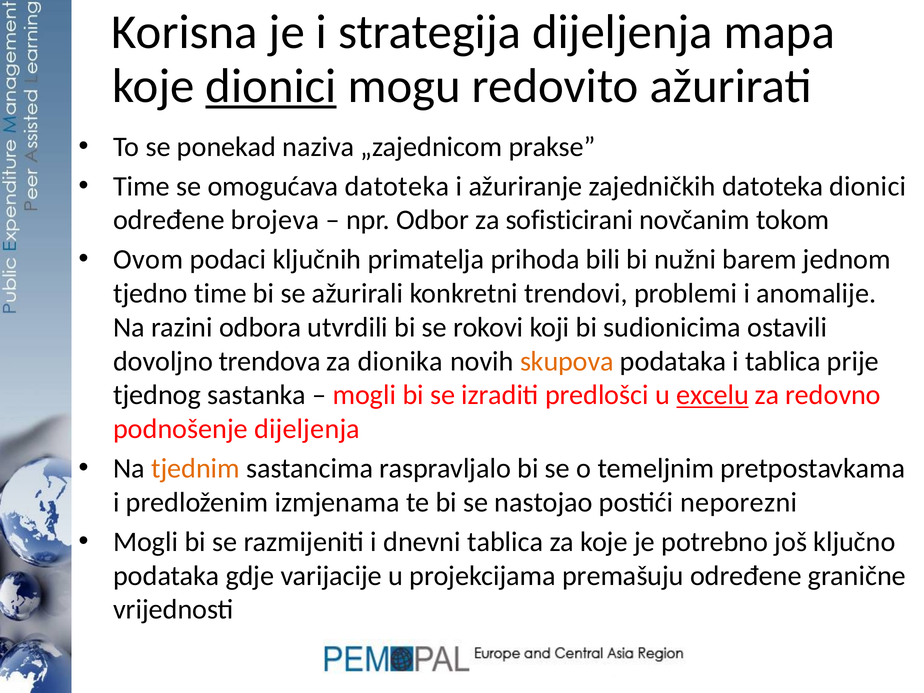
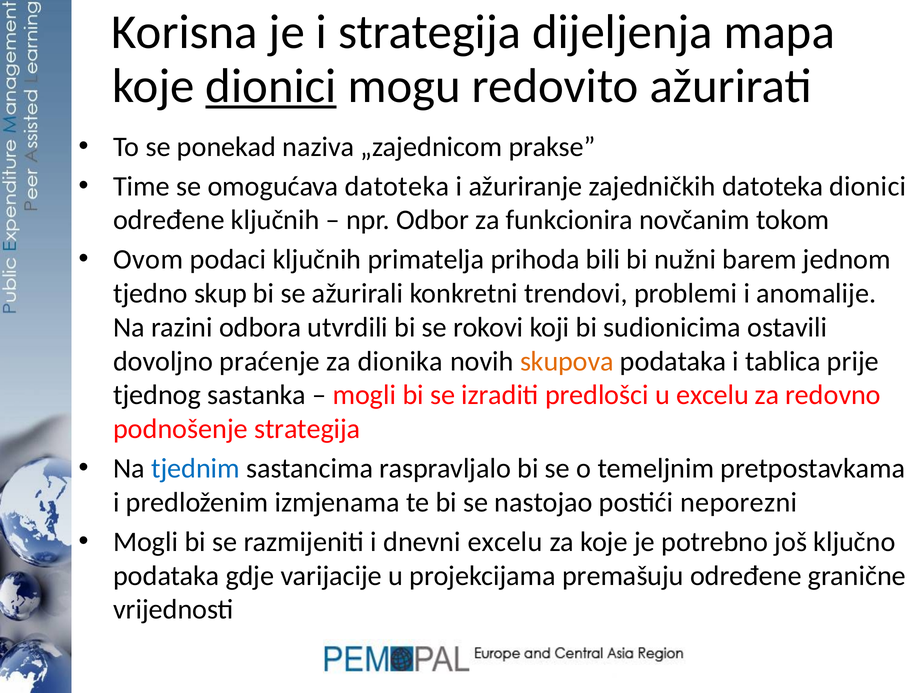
određene brojeva: brojeva -> ključnih
sofisticirani: sofisticirani -> funkcionira
tjedno time: time -> skup
trendova: trendova -> praćenje
excelu at (713, 395) underline: present -> none
podnošenje dijeljenja: dijeljenja -> strategija
tjednim colour: orange -> blue
dnevni tablica: tablica -> excelu
